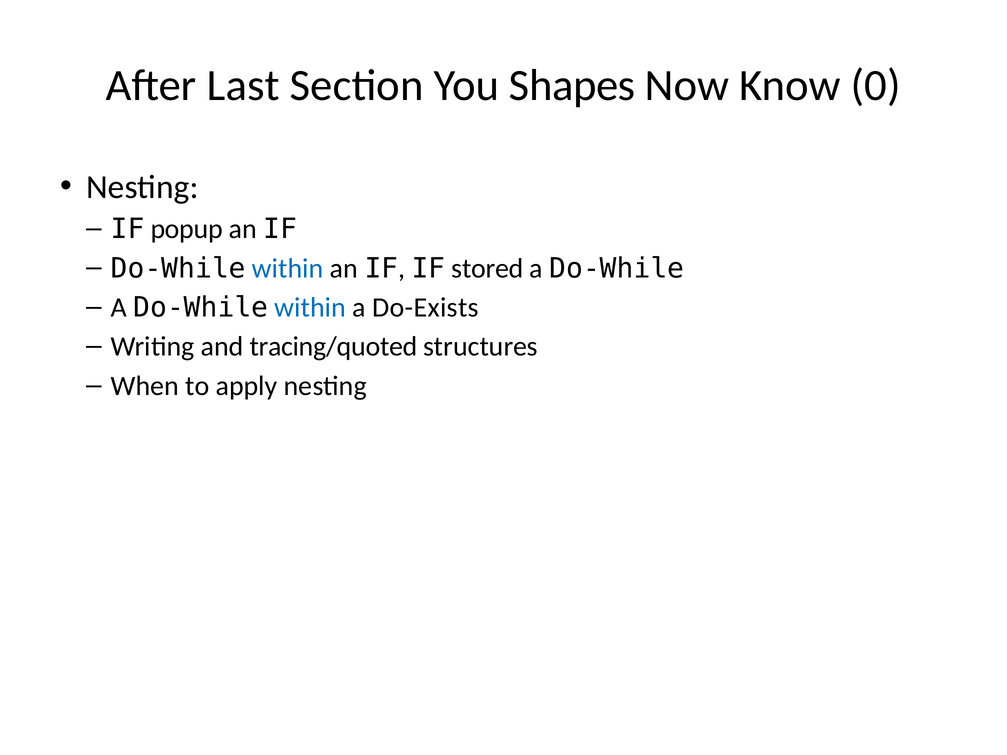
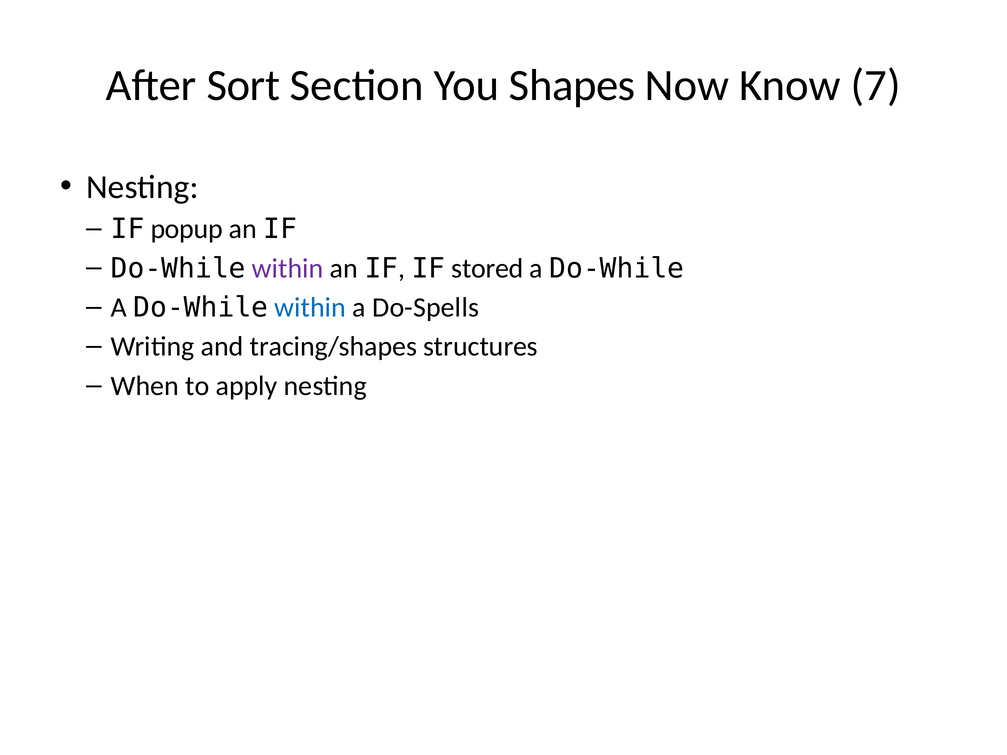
Last: Last -> Sort
0: 0 -> 7
within at (288, 268) colour: blue -> purple
Do-Exists: Do-Exists -> Do-Spells
tracing/quoted: tracing/quoted -> tracing/shapes
